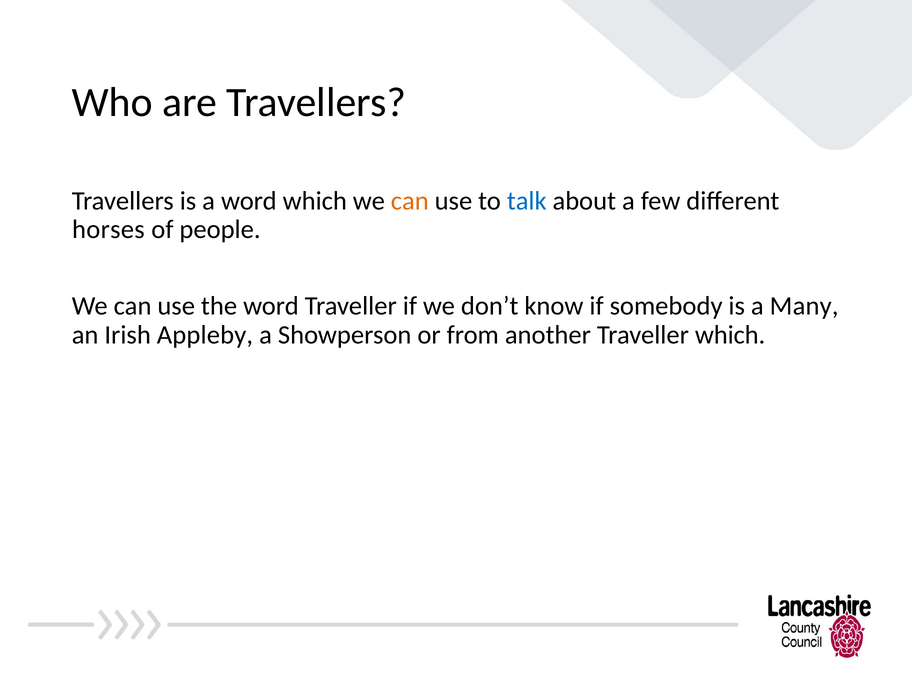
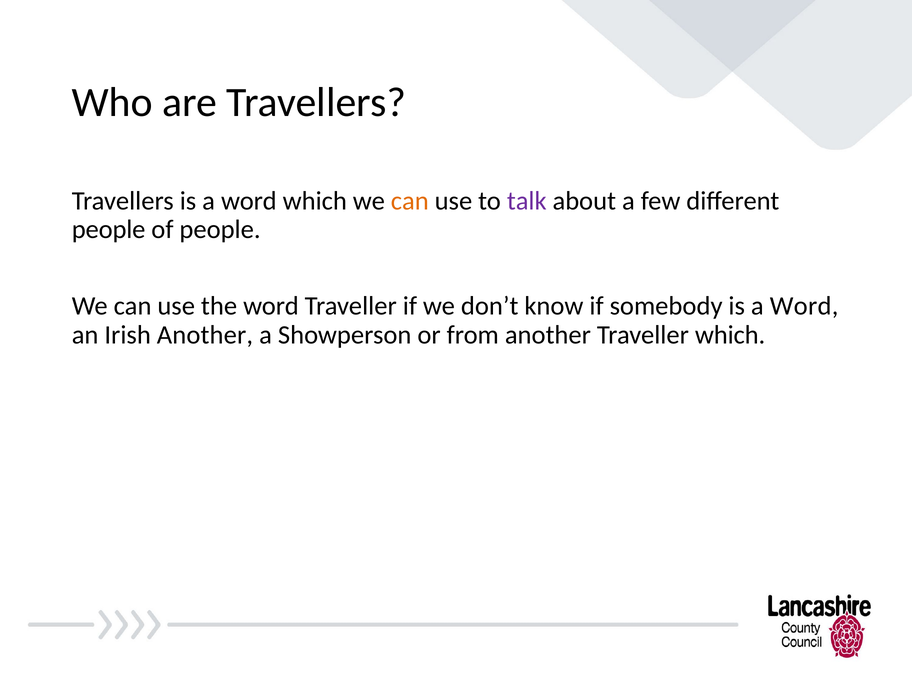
talk colour: blue -> purple
horses at (108, 230): horses -> people
somebody is a Many: Many -> Word
Irish Appleby: Appleby -> Another
